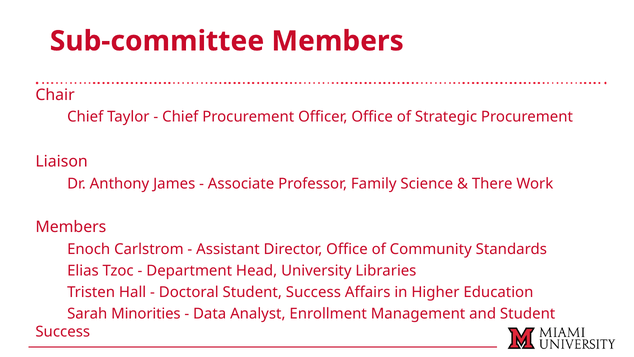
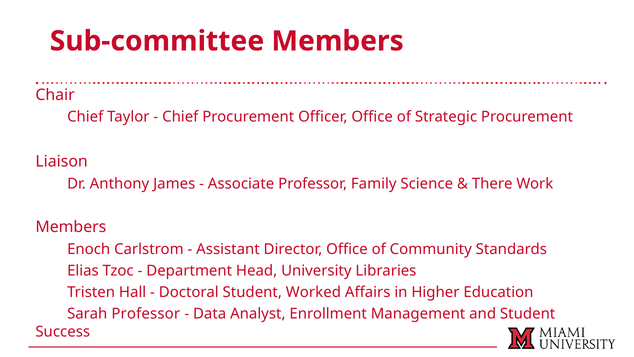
Doctoral Student Success: Success -> Worked
Sarah Minorities: Minorities -> Professor
